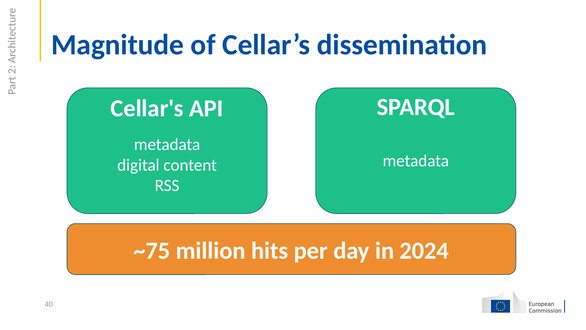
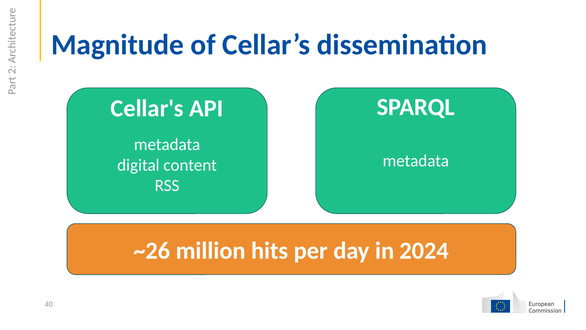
~75: ~75 -> ~26
